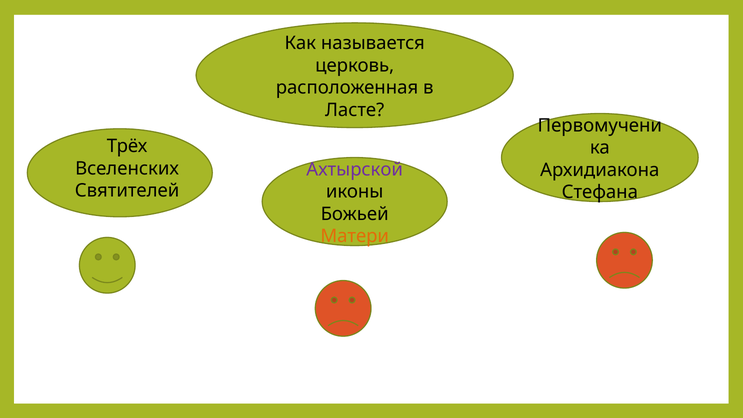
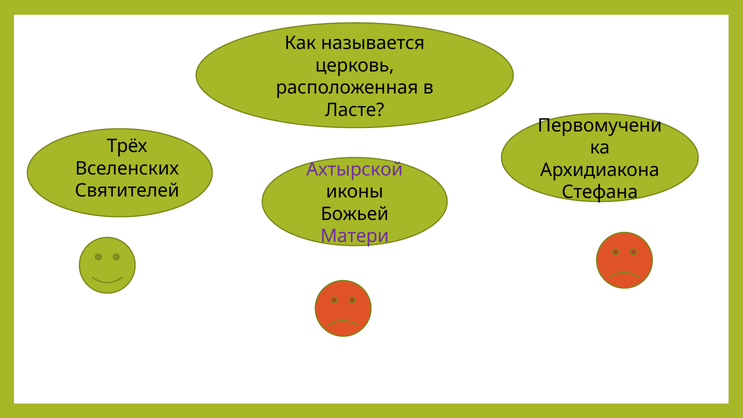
Матери colour: orange -> purple
